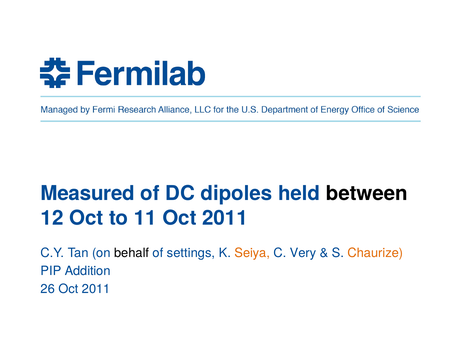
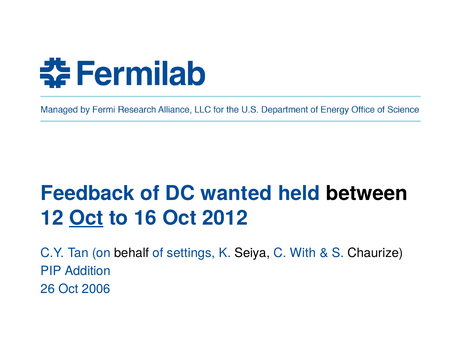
Measured: Measured -> Feedback
dipoles: dipoles -> wanted
Oct at (86, 218) underline: none -> present
11: 11 -> 16
2011 at (225, 218): 2011 -> 2012
Seiya colour: orange -> black
Very: Very -> With
Chaurize colour: orange -> black
26 Oct 2011: 2011 -> 2006
